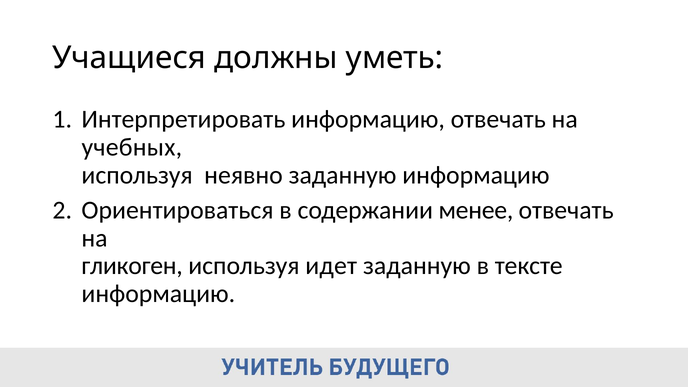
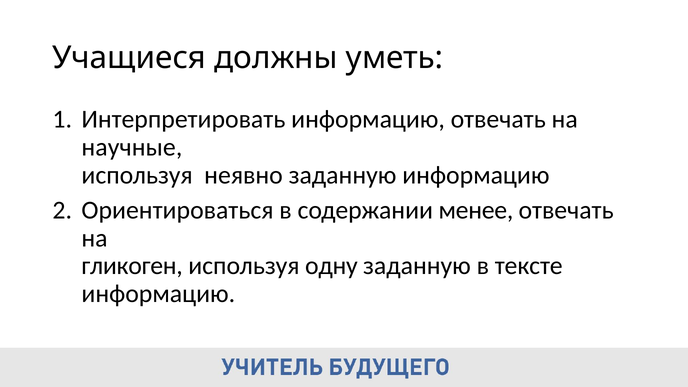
учебных: учебных -> научные
идет: идет -> одну
